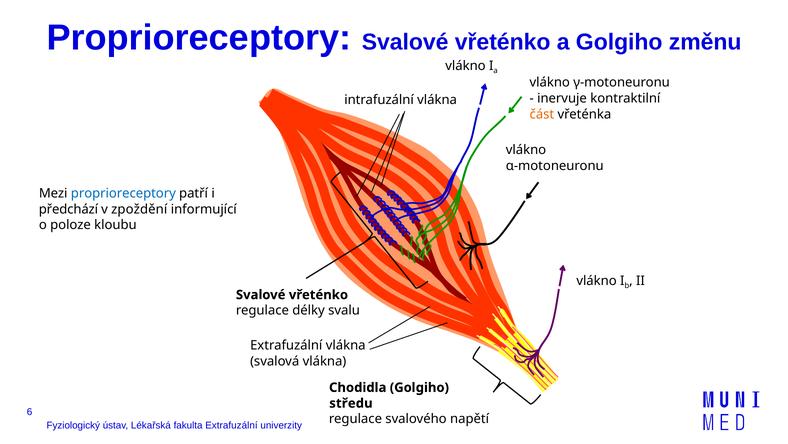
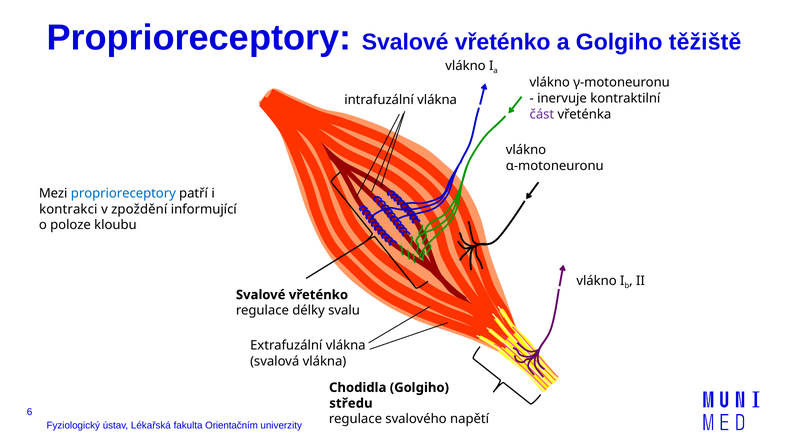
změnu: změnu -> těžiště
část colour: orange -> purple
předchází: předchází -> kontrakci
fakulta Extrafuzální: Extrafuzální -> Orientačním
